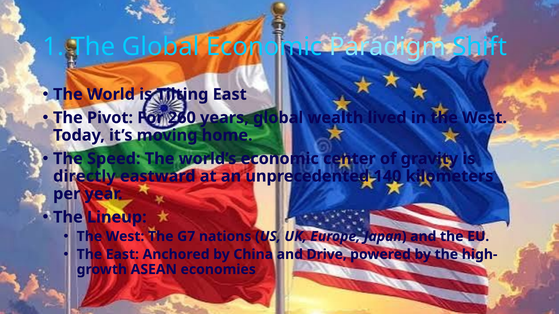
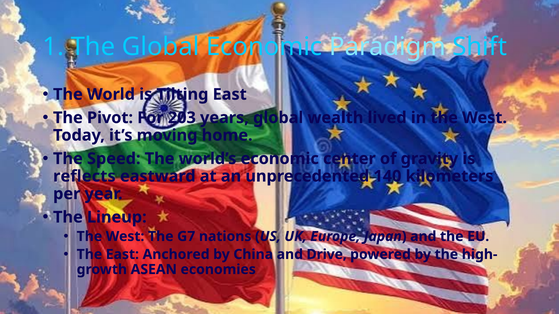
260: 260 -> 203
directly: directly -> reflects
